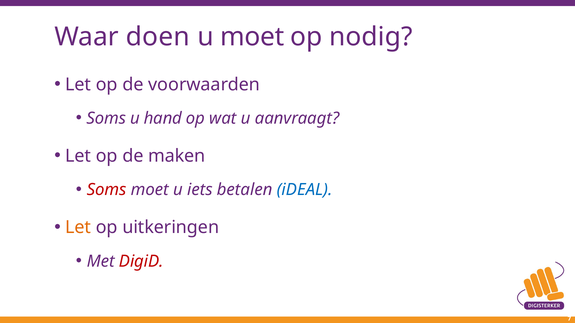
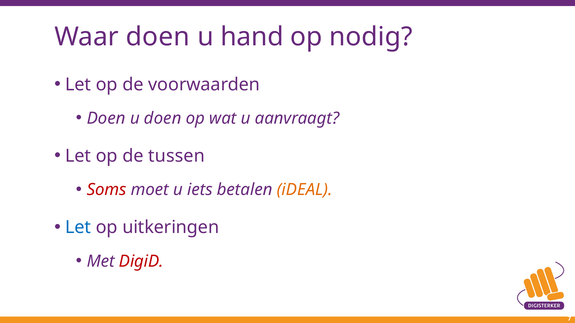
u moet: moet -> hand
Soms at (106, 118): Soms -> Doen
u hand: hand -> doen
maken: maken -> tussen
iDEAL colour: blue -> orange
Let at (78, 228) colour: orange -> blue
